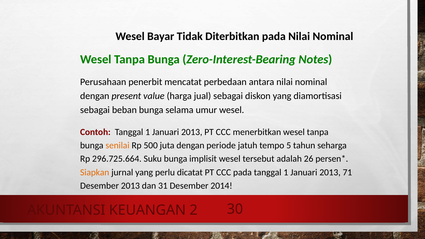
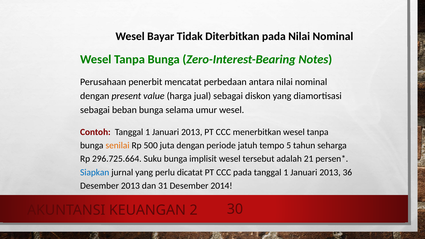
26: 26 -> 21
Siapkan colour: orange -> blue
71: 71 -> 36
